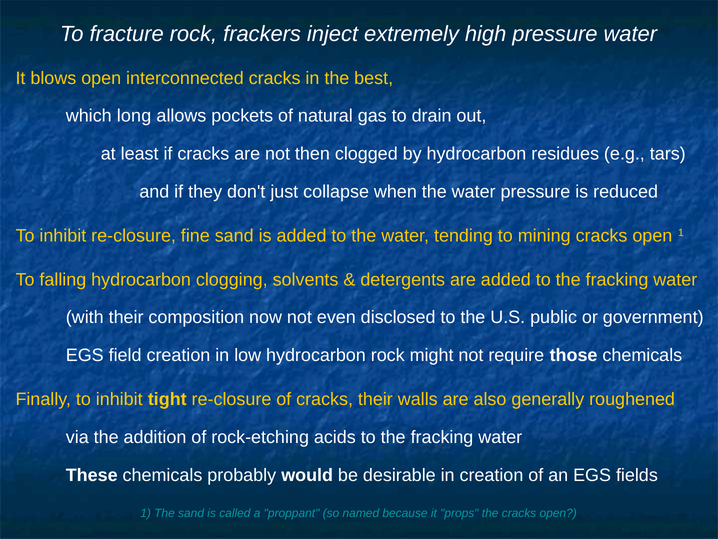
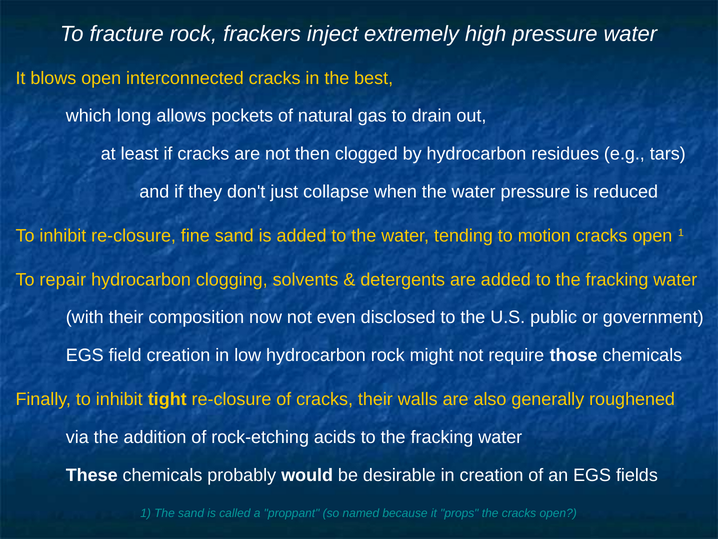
mining: mining -> motion
falling: falling -> repair
